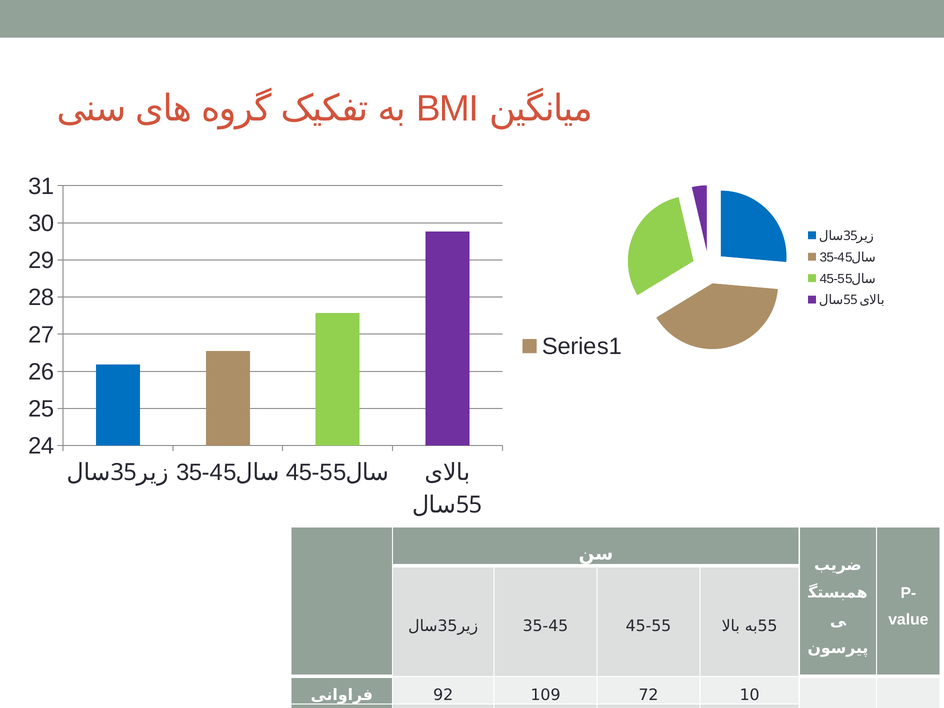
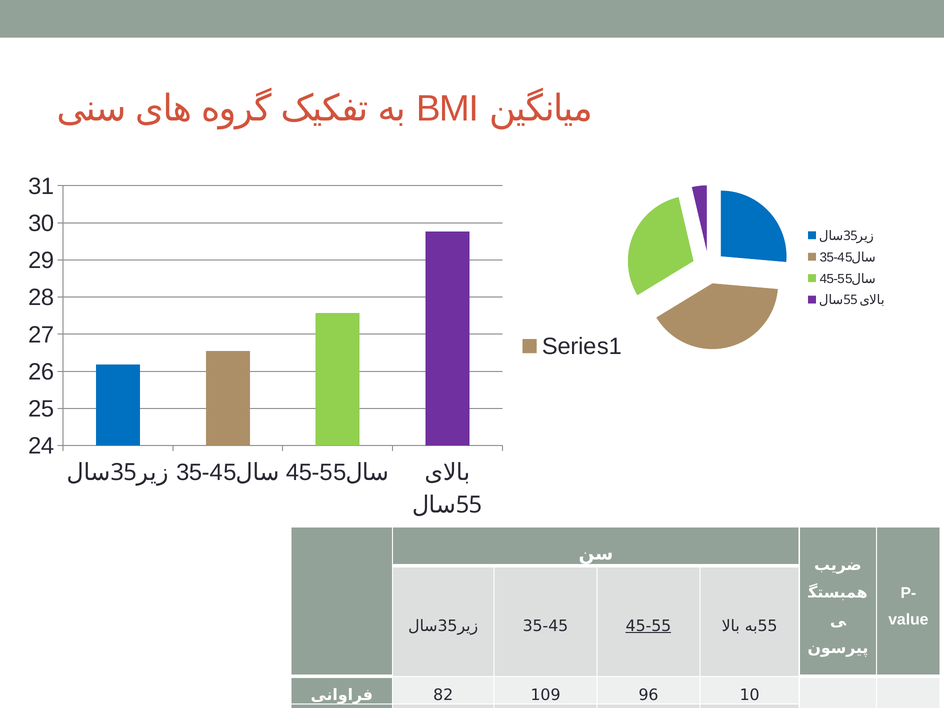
45-55 underline: none -> present
92: 92 -> 82
72: 72 -> 96
